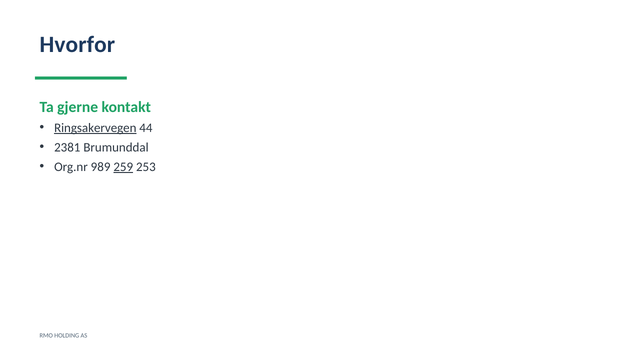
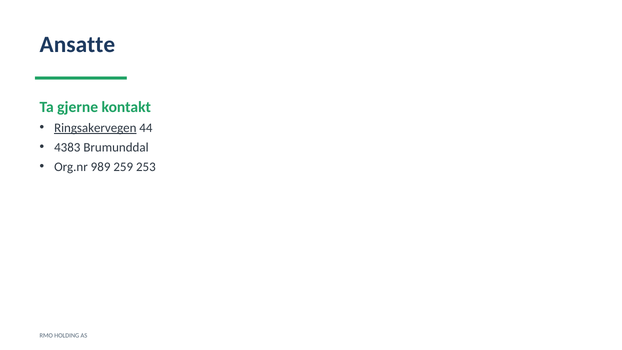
Hvorfor: Hvorfor -> Ansatte
2381: 2381 -> 4383
259 underline: present -> none
